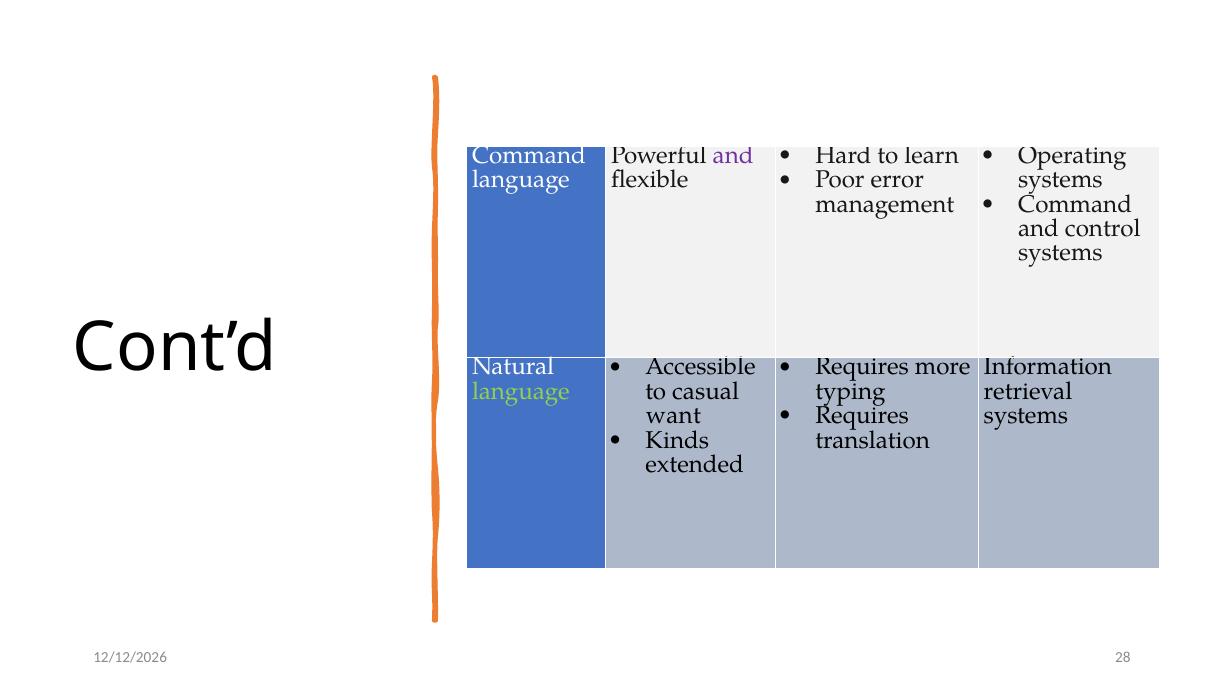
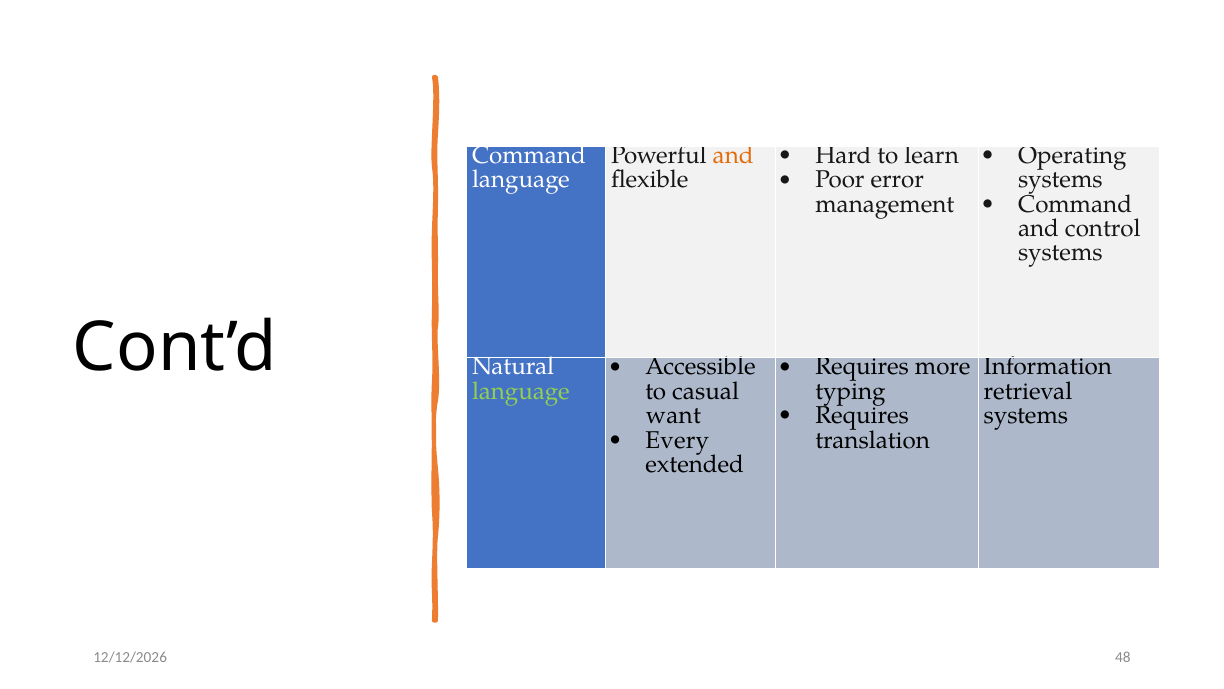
and at (733, 155) colour: purple -> orange
Kinds: Kinds -> Every
28: 28 -> 48
